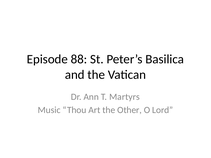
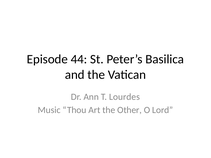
88: 88 -> 44
Martyrs: Martyrs -> Lourdes
